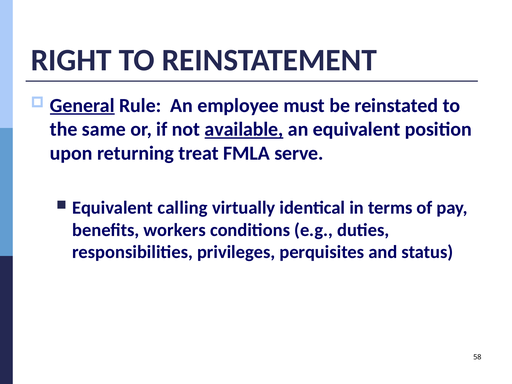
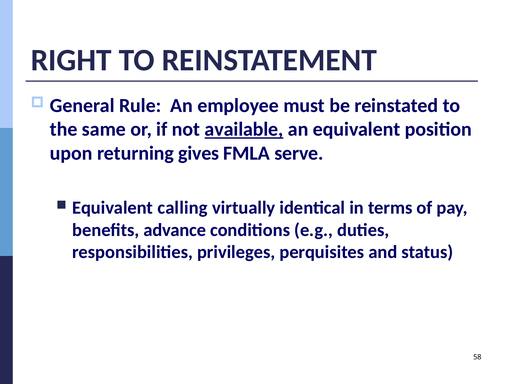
General underline: present -> none
treat: treat -> gives
workers: workers -> advance
